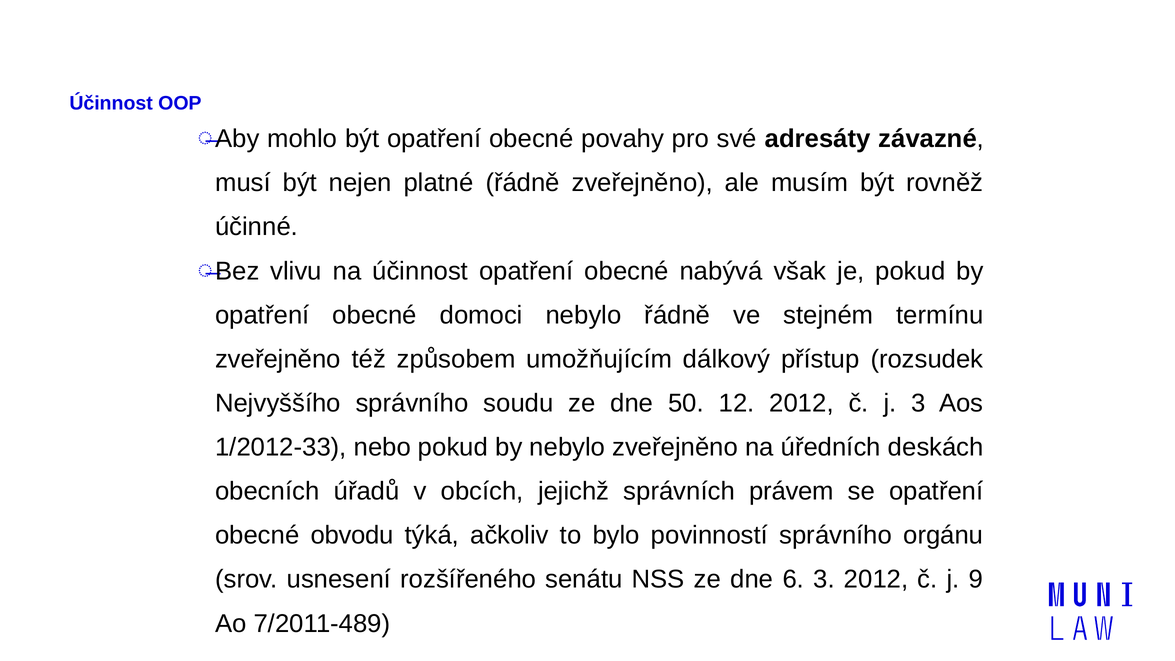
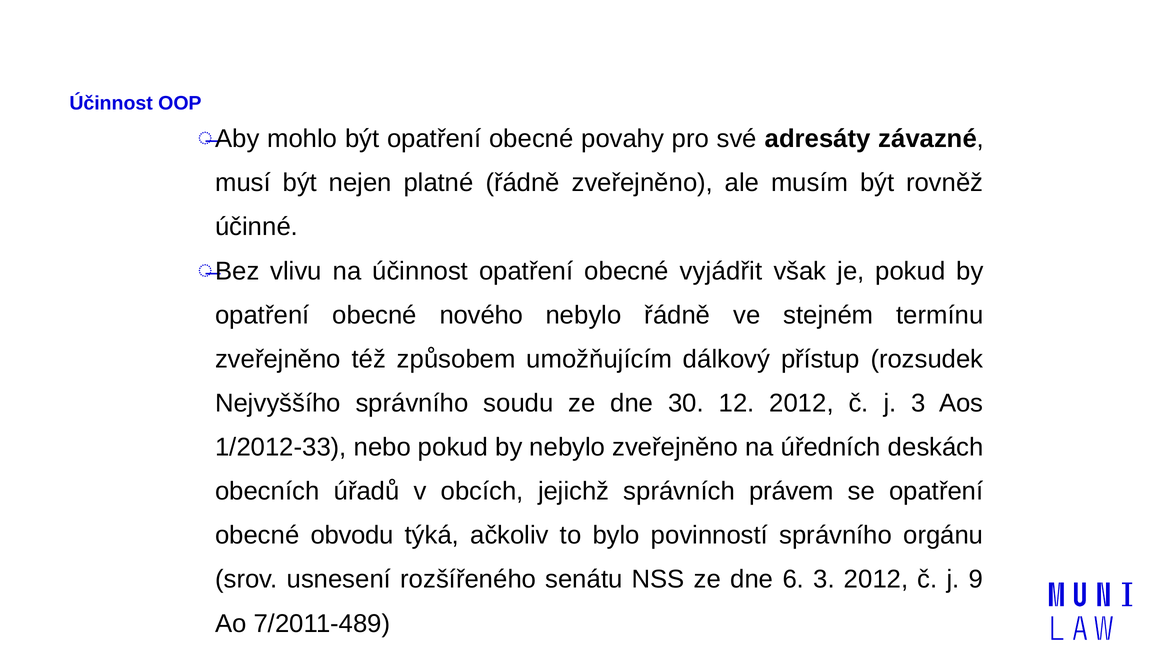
nabývá: nabývá -> vyjádřit
domoci: domoci -> nového
50: 50 -> 30
